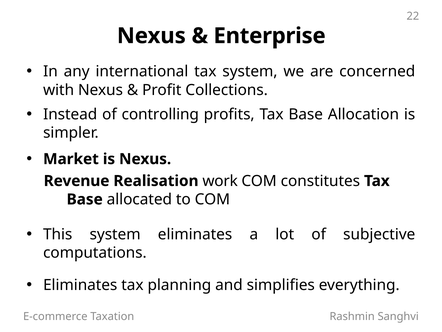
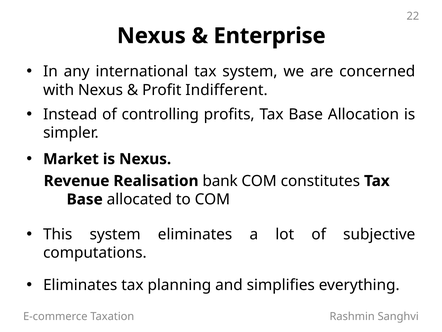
Collections: Collections -> Indifferent
work: work -> bank
